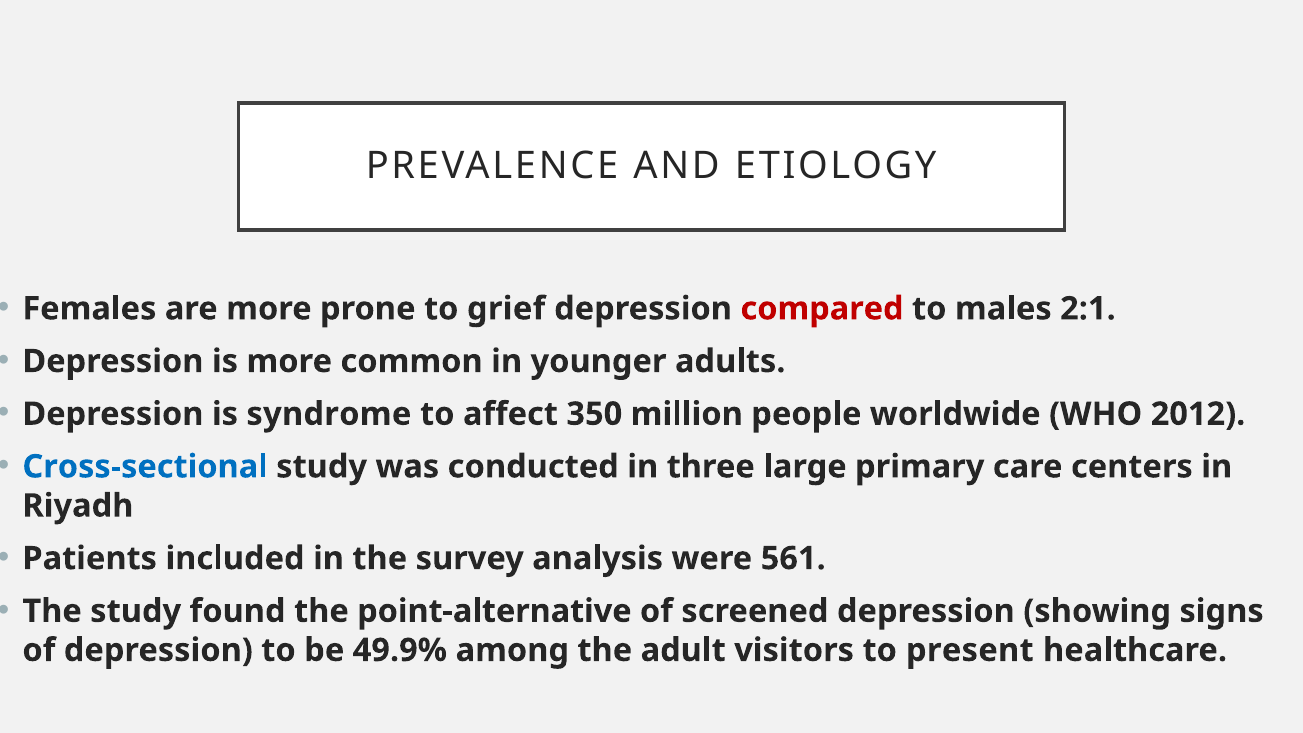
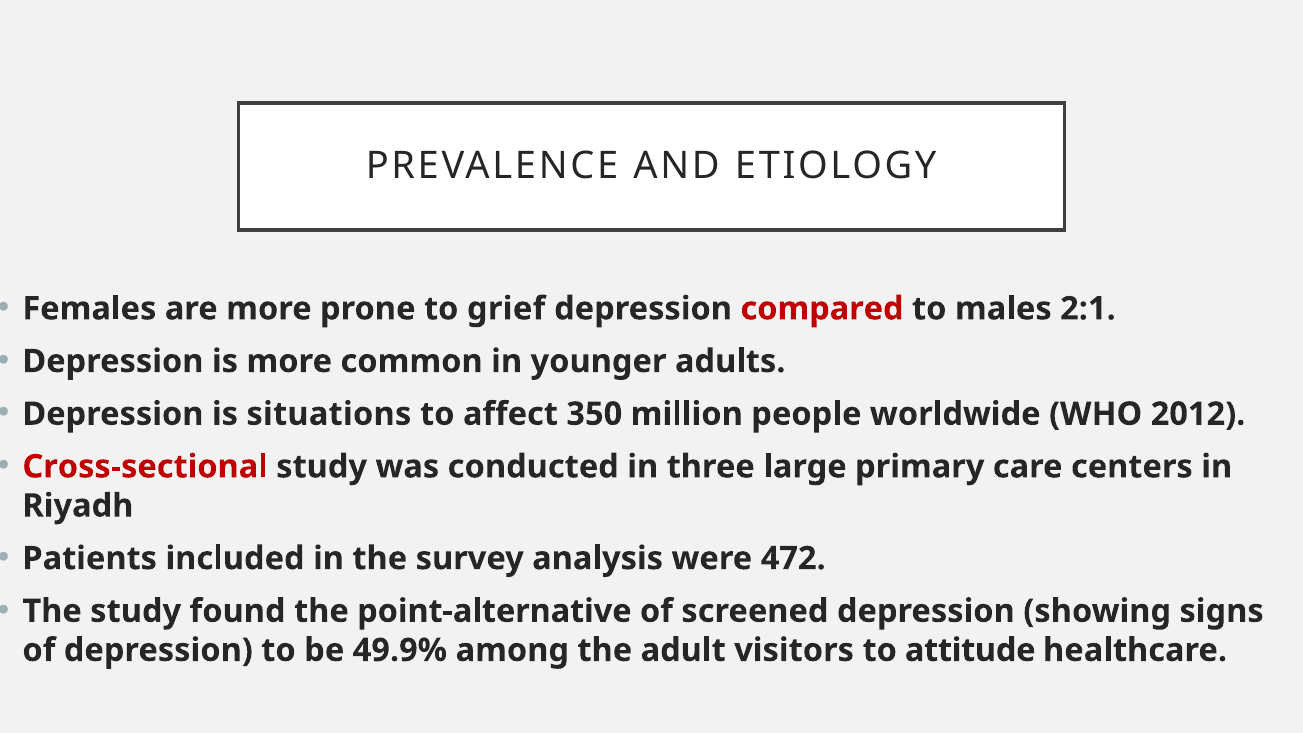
syndrome: syndrome -> situations
Cross-sectional colour: blue -> red
561: 561 -> 472
present: present -> attitude
